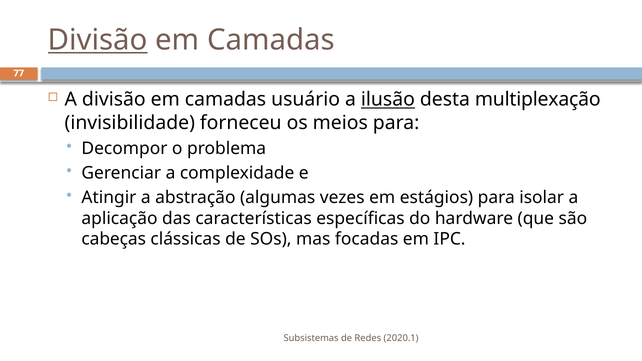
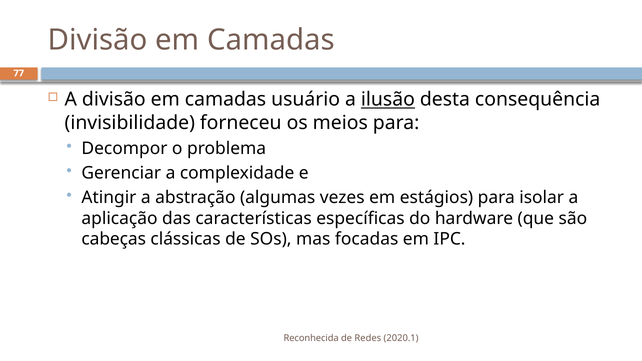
Divisão at (98, 40) underline: present -> none
multiplexação: multiplexação -> consequência
Subsistemas: Subsistemas -> Reconhecida
